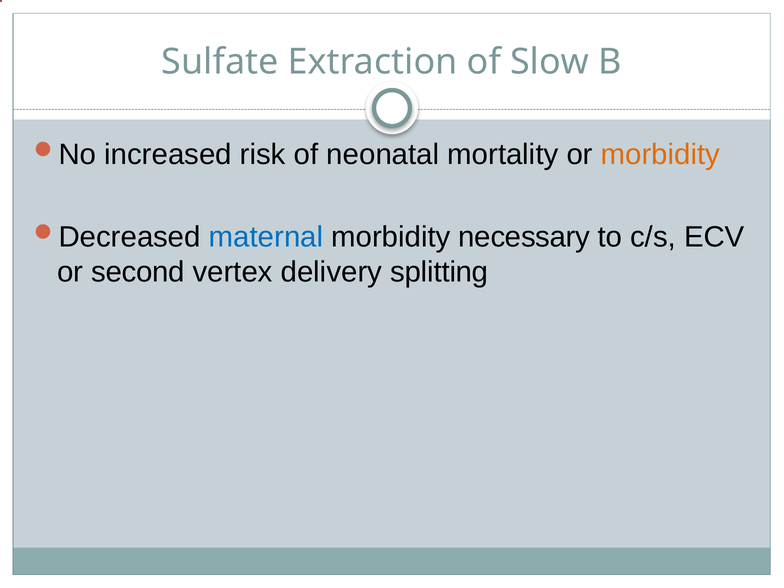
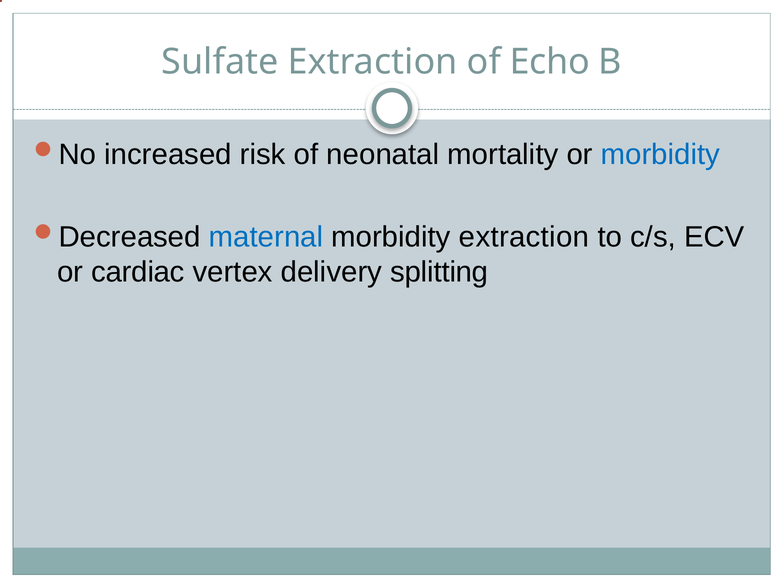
Slow: Slow -> Echo
morbidity at (660, 155) colour: orange -> blue
morbidity necessary: necessary -> extraction
second: second -> cardiac
